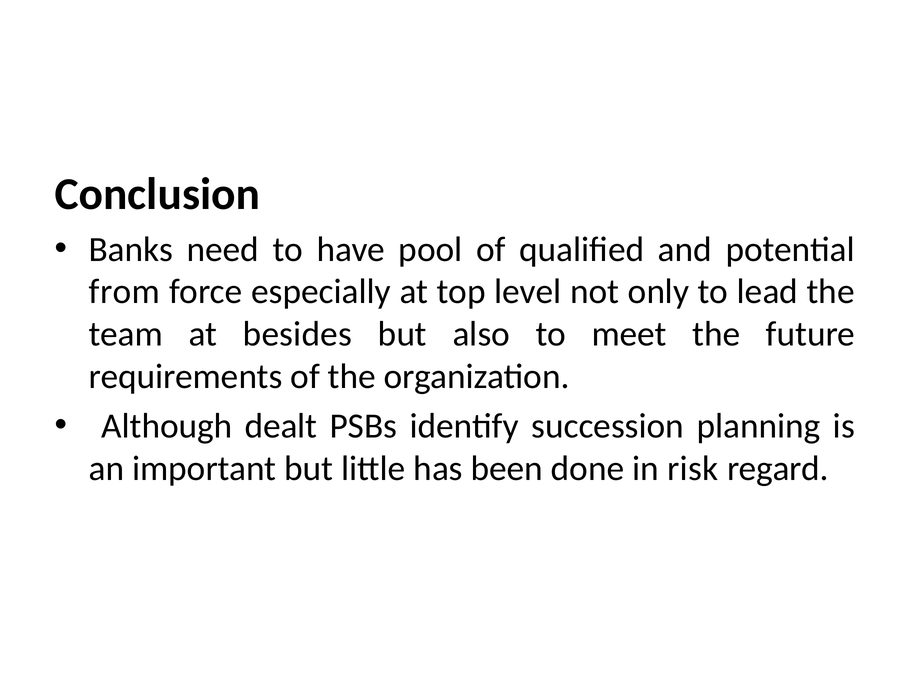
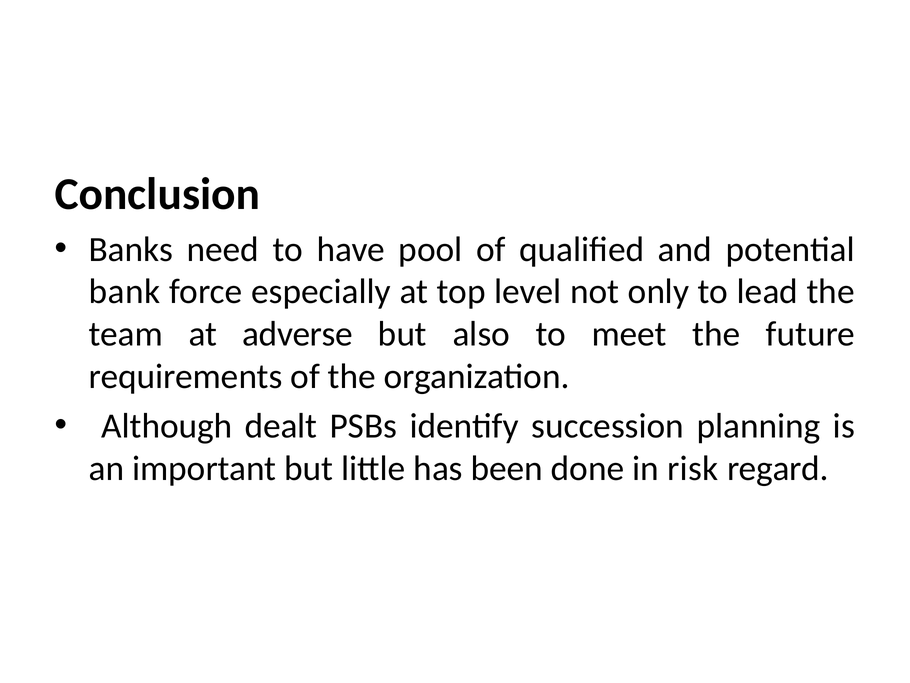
from: from -> bank
besides: besides -> adverse
